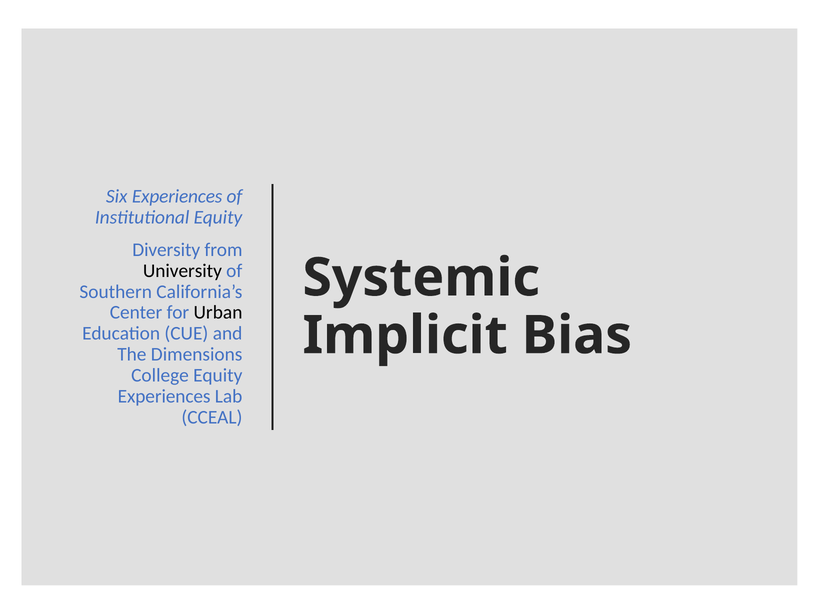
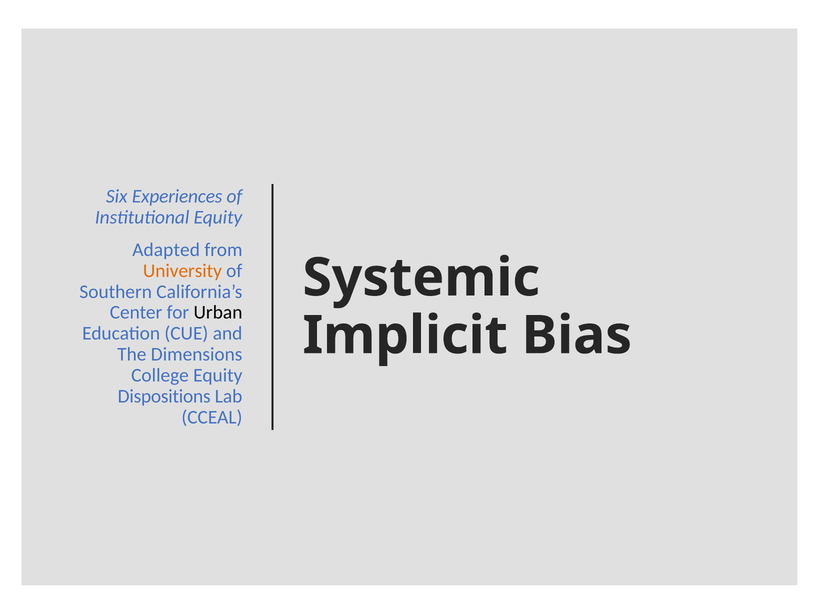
Diversity: Diversity -> Adapted
University colour: black -> orange
Experiences at (164, 396): Experiences -> Dispositions
